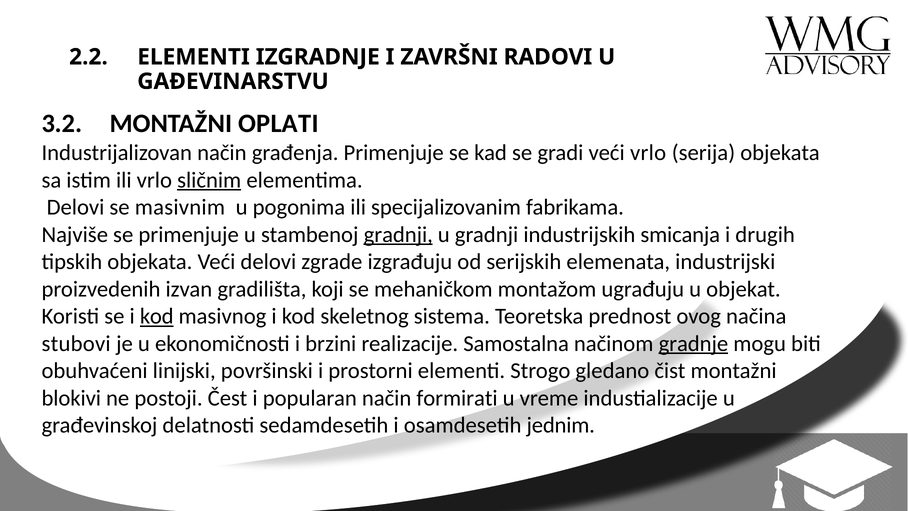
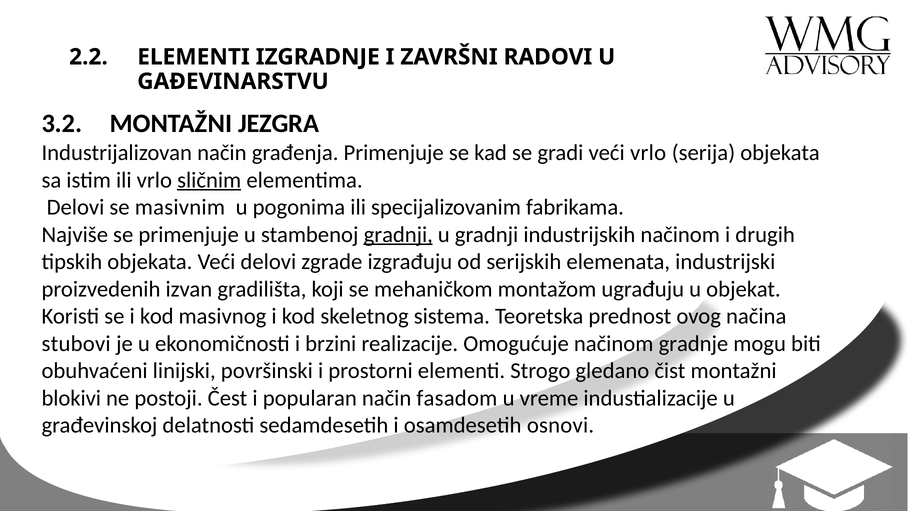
OPLATI: OPLATI -> JEZGRA
industrijskih smicanja: smicanja -> načinom
kod at (157, 316) underline: present -> none
Samostalna: Samostalna -> Omogućuje
gradnje underline: present -> none
formirati: formirati -> fasadom
jednim: jednim -> osnovi
